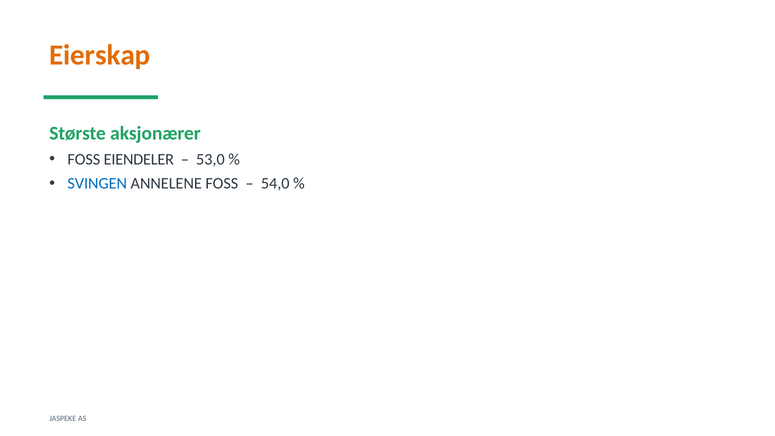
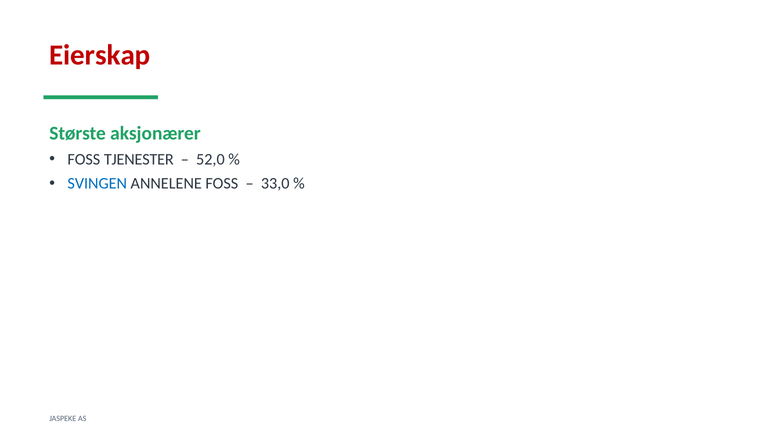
Eierskap colour: orange -> red
EIENDELER: EIENDELER -> TJENESTER
53,0: 53,0 -> 52,0
54,0: 54,0 -> 33,0
